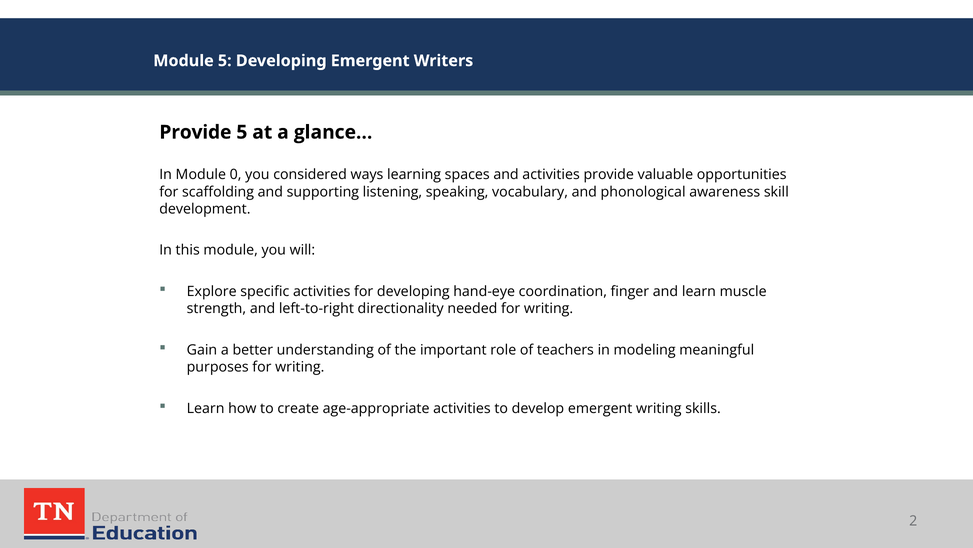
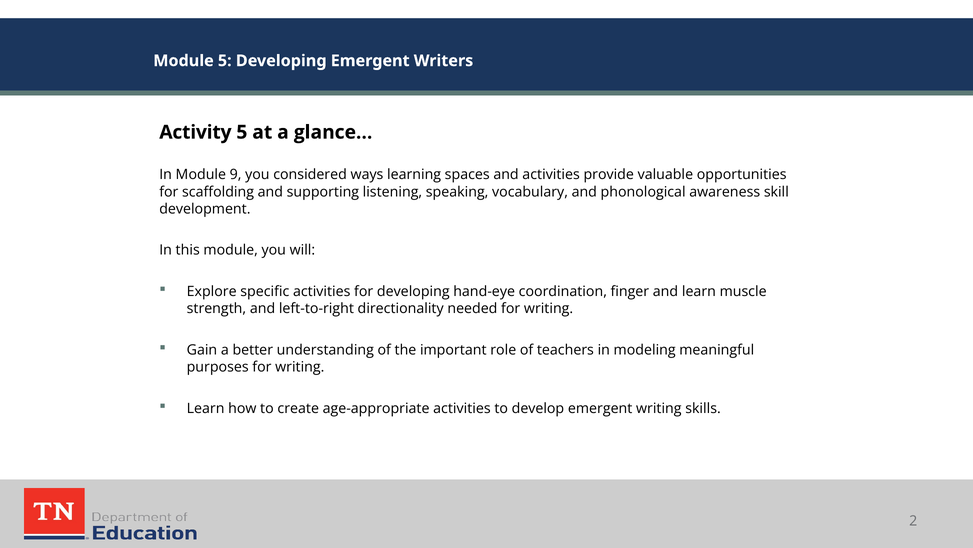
Provide at (195, 132): Provide -> Activity
0: 0 -> 9
